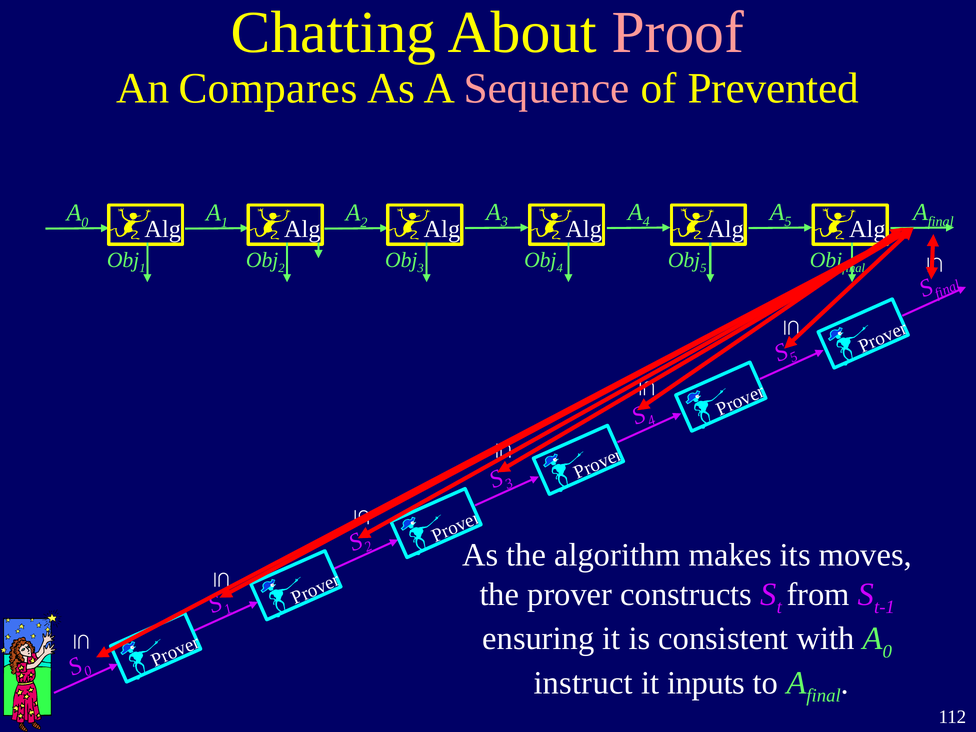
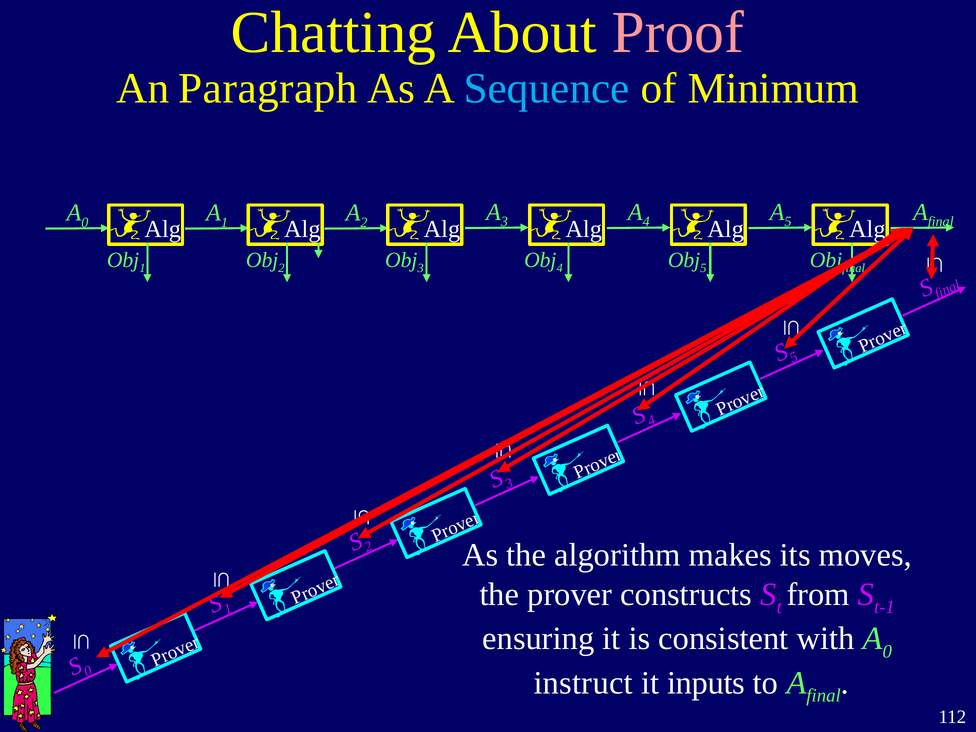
Compares: Compares -> Paragraph
Sequence colour: pink -> light blue
Prevented: Prevented -> Minimum
